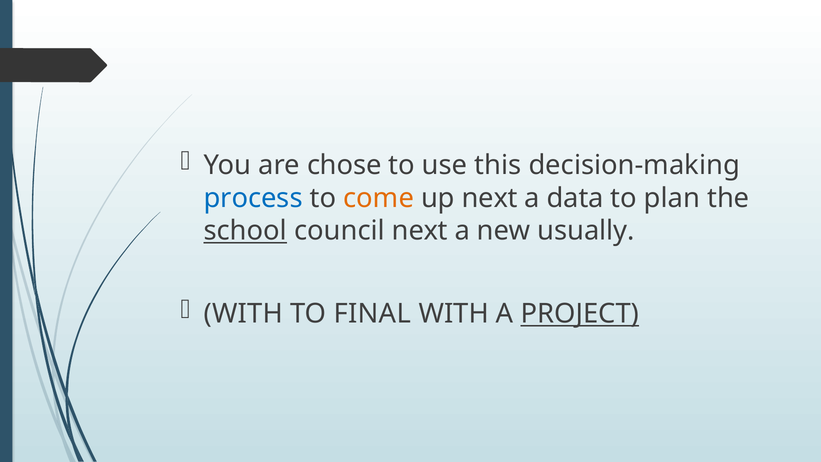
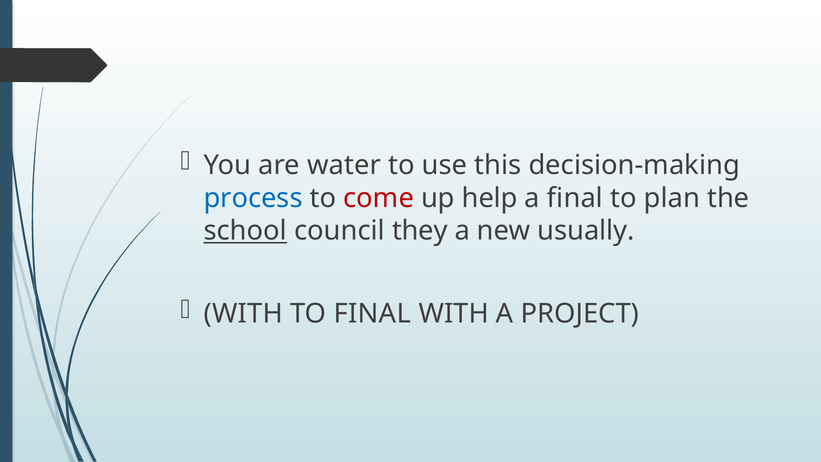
chose: chose -> water
come colour: orange -> red
up next: next -> help
a data: data -> final
council next: next -> they
PROJECT underline: present -> none
